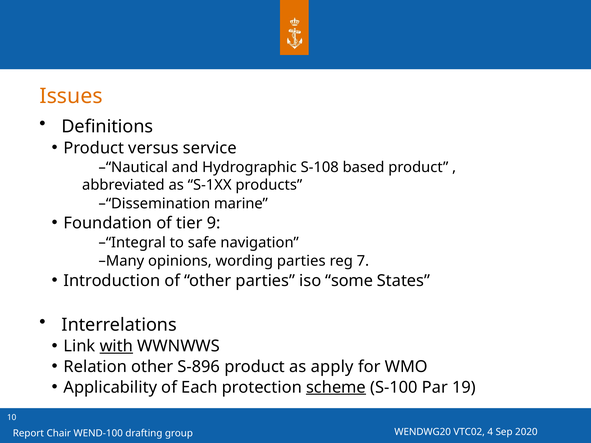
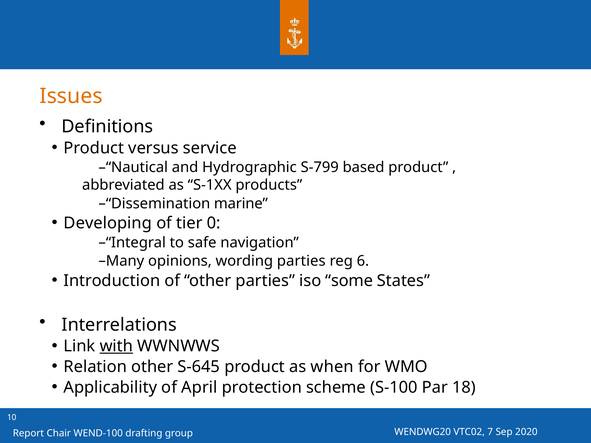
S-108: S-108 -> S-799
Foundation: Foundation -> Developing
9: 9 -> 0
7: 7 -> 6
S-896: S-896 -> S-645
apply: apply -> when
Each: Each -> April
scheme underline: present -> none
19: 19 -> 18
4: 4 -> 7
